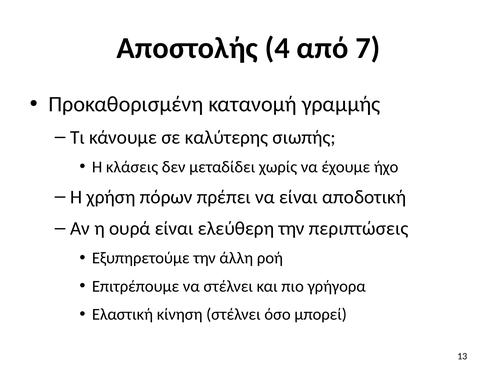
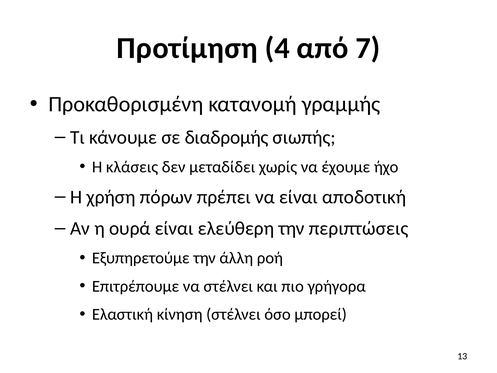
Αποστολής: Αποστολής -> Προτίμηση
καλύτερης: καλύτερης -> διαδρομής
